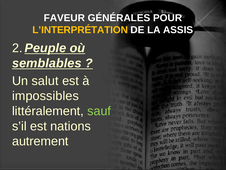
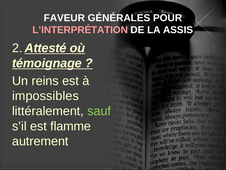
L’INTERPRÉTATION colour: yellow -> pink
Peuple: Peuple -> Attesté
semblables: semblables -> témoignage
salut: salut -> reins
nations: nations -> flamme
